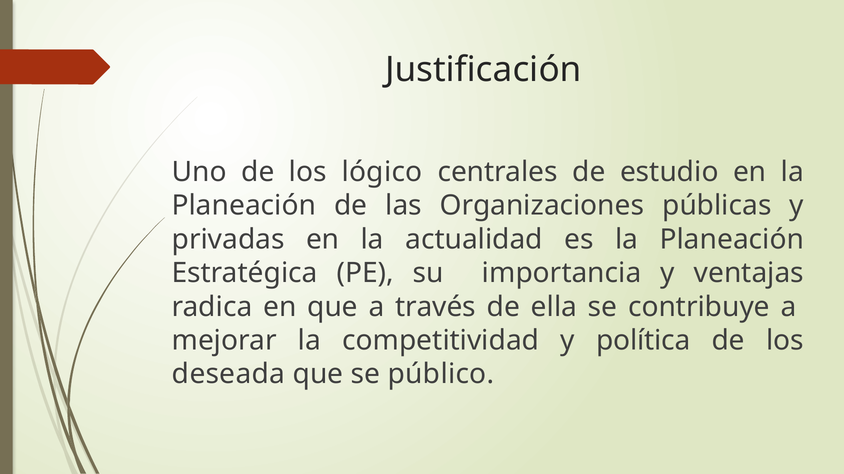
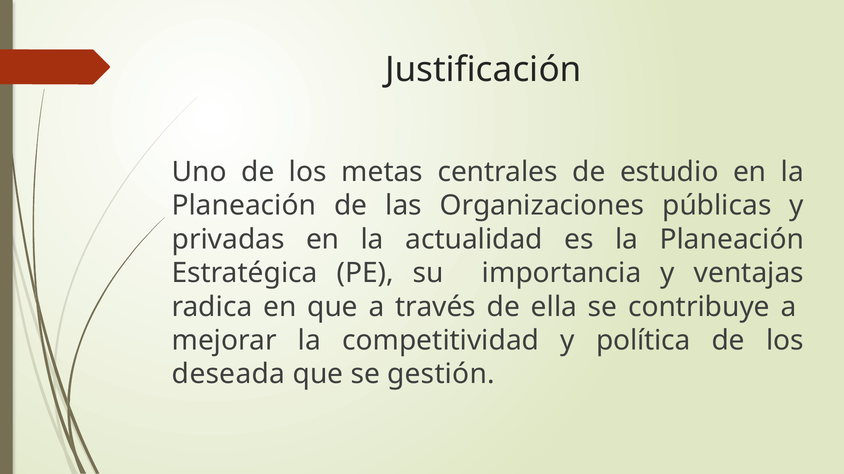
lógico: lógico -> metas
público: público -> gestión
